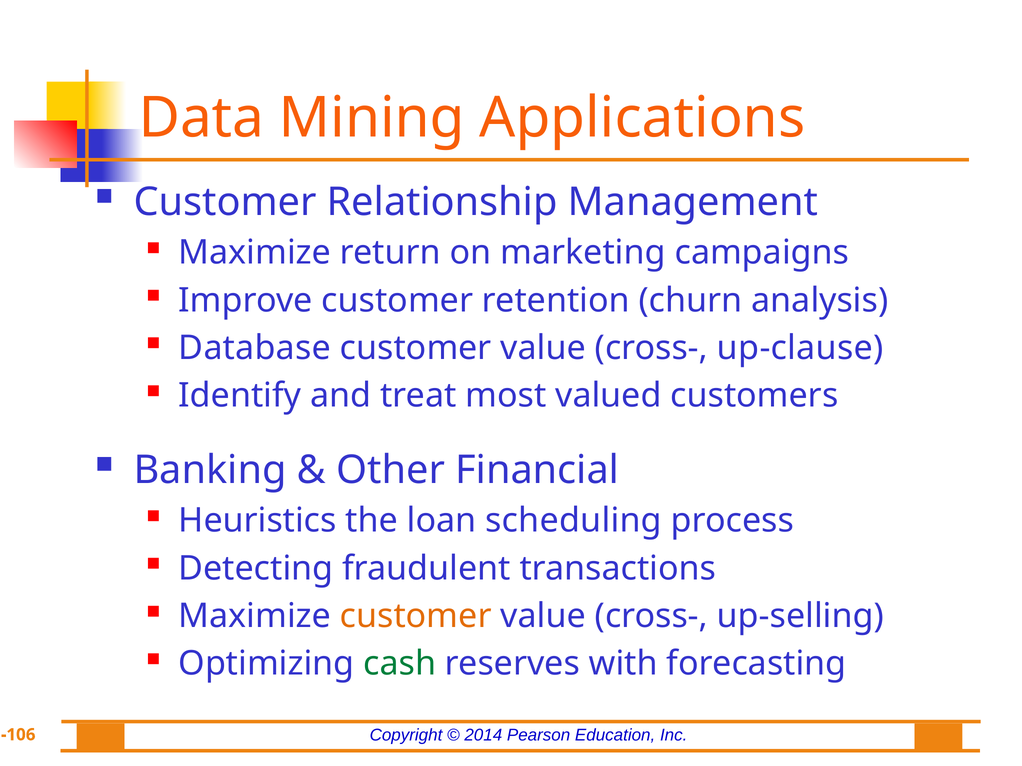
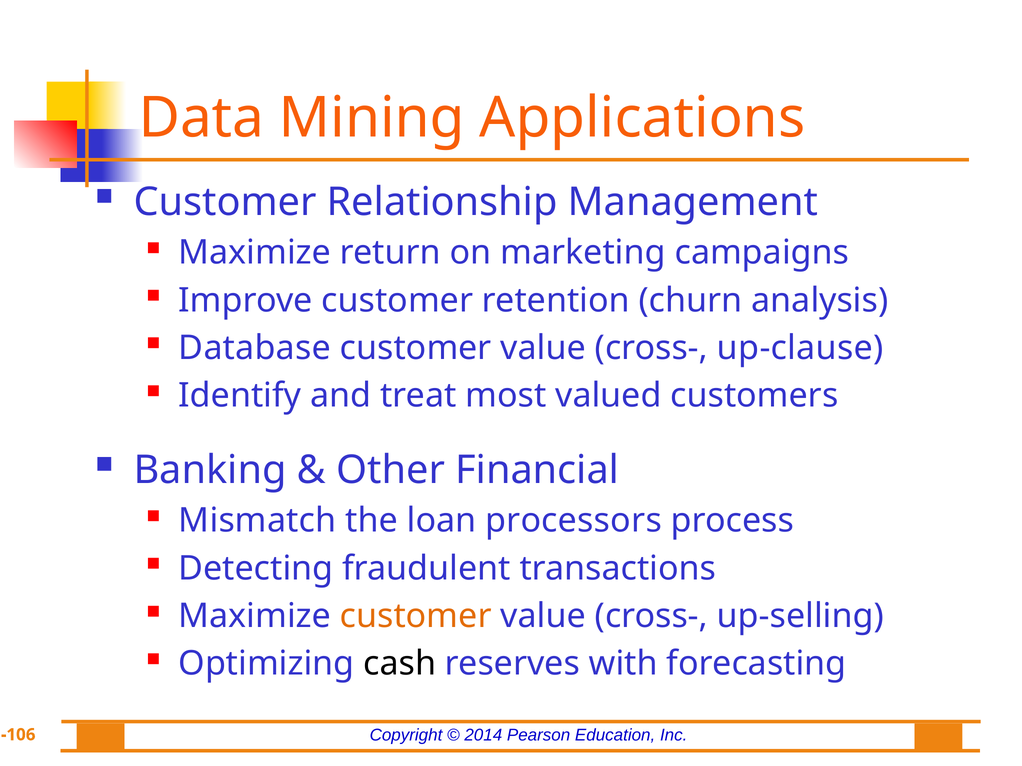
Heuristics: Heuristics -> Mismatch
scheduling: scheduling -> processors
cash colour: green -> black
